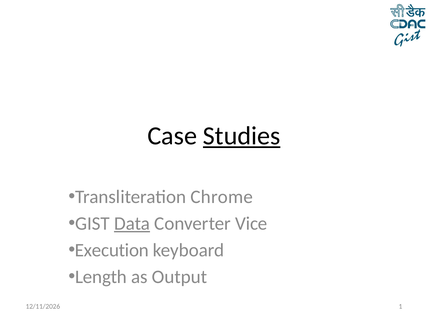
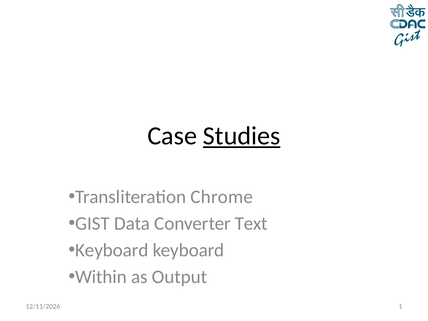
Data underline: present -> none
Vice: Vice -> Text
Execution at (112, 250): Execution -> Keyboard
Length: Length -> Within
